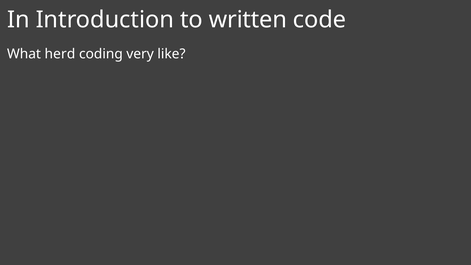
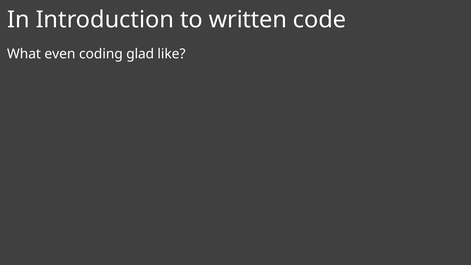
herd: herd -> even
very: very -> glad
